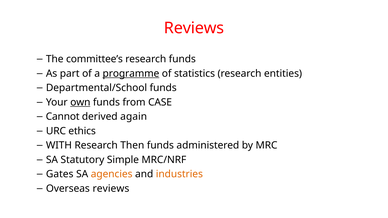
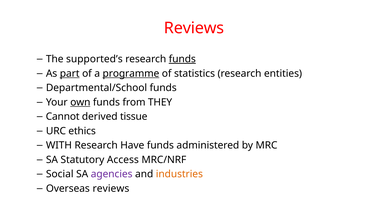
committee’s: committee’s -> supported’s
funds at (182, 59) underline: none -> present
part underline: none -> present
CASE: CASE -> THEY
again: again -> tissue
Then: Then -> Have
Simple: Simple -> Access
Gates: Gates -> Social
agencies colour: orange -> purple
